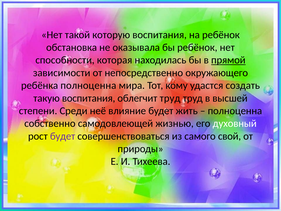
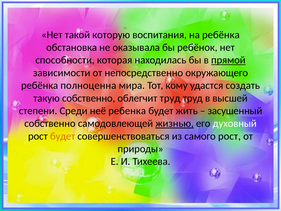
на ребёнок: ребёнок -> ребёнка
такую воспитания: воспитания -> собственно
влияние: влияние -> ребенка
полноценна at (235, 111): полноценна -> засушенный
жизнью underline: none -> present
будет at (63, 136) colour: purple -> orange
самого свой: свой -> рост
